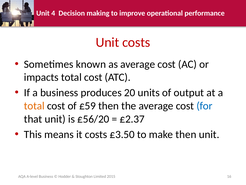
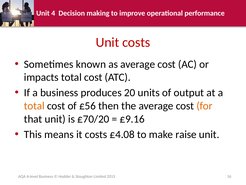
£59: £59 -> £56
for colour: blue -> orange
£56/20: £56/20 -> £70/20
£2.37: £2.37 -> £9.16
£3.50: £3.50 -> £4.08
make then: then -> raise
